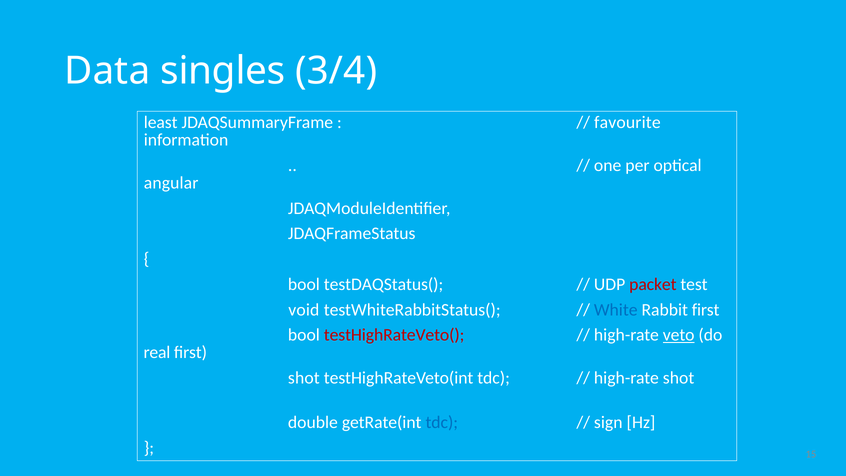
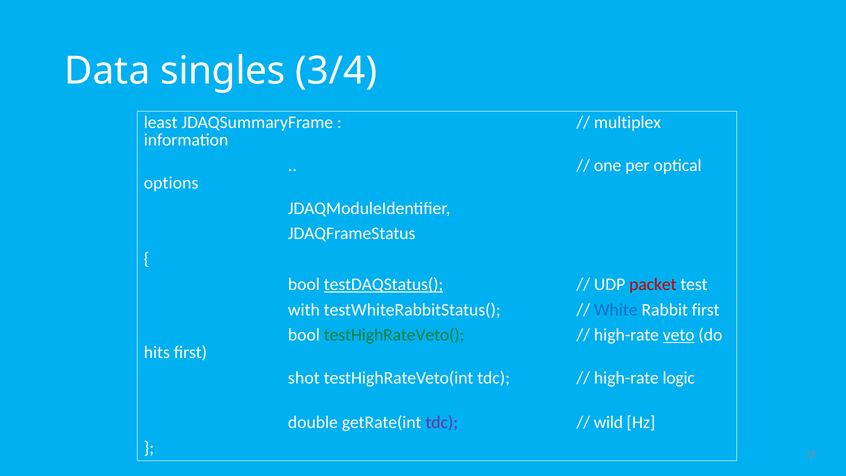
favourite: favourite -> multiplex
angular: angular -> options
testDAQStatus( underline: none -> present
void: void -> with
testHighRateVeto( colour: red -> green
real: real -> hits
high-rate shot: shot -> logic
tdc at (442, 423) colour: blue -> purple
sign: sign -> wild
